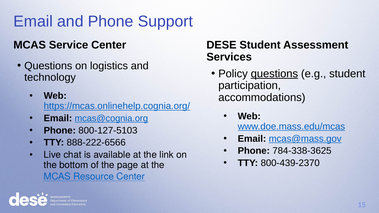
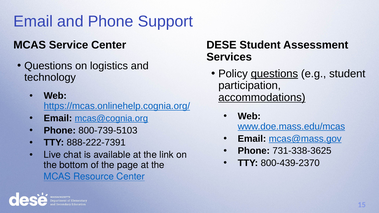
accommodations underline: none -> present
800-127-5103: 800-127-5103 -> 800-739-5103
888-222-6566: 888-222-6566 -> 888-222-7391
784-338-3625: 784-338-3625 -> 731-338-3625
